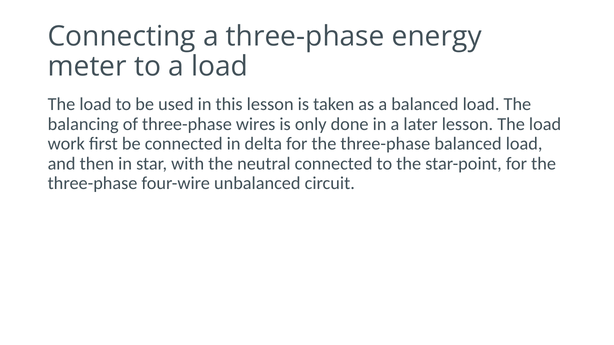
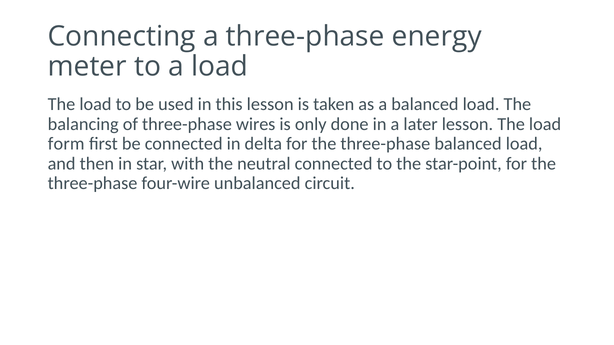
work: work -> form
